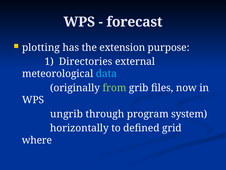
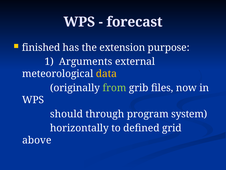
plotting: plotting -> finished
Directories: Directories -> Arguments
data colour: light blue -> yellow
ungrib: ungrib -> should
where: where -> above
